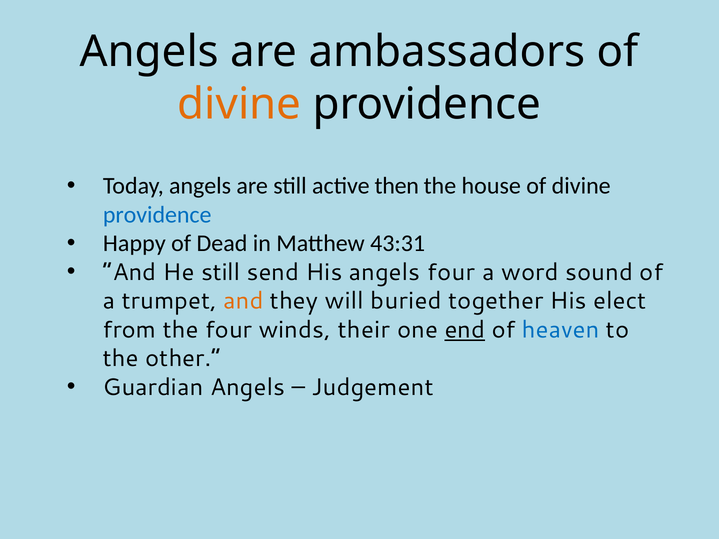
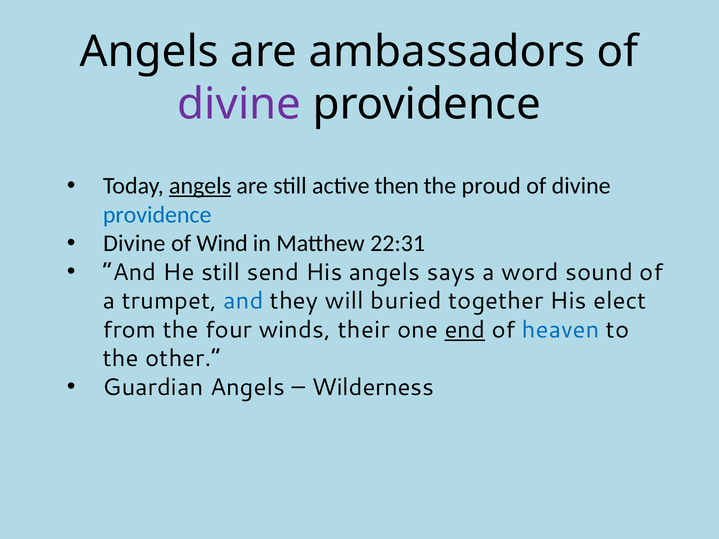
divine at (239, 104) colour: orange -> purple
angels at (200, 186) underline: none -> present
house: house -> proud
Happy at (134, 244): Happy -> Divine
Dead: Dead -> Wind
43:31: 43:31 -> 22:31
angels four: four -> says
and at (243, 301) colour: orange -> blue
Judgement: Judgement -> Wilderness
